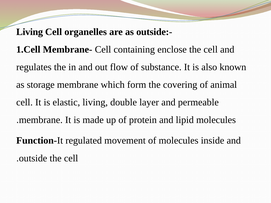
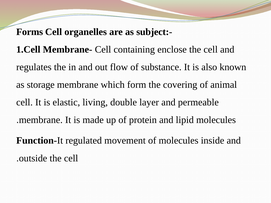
Living at (30, 32): Living -> Forms
outside:-: outside:- -> subject:-
